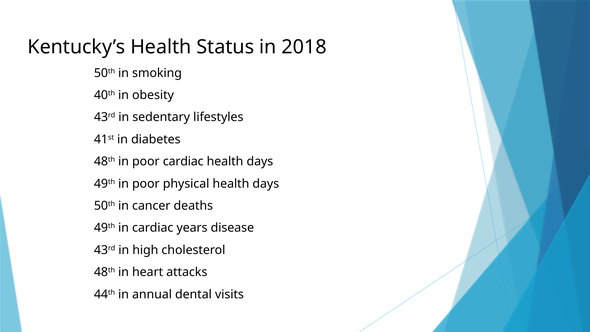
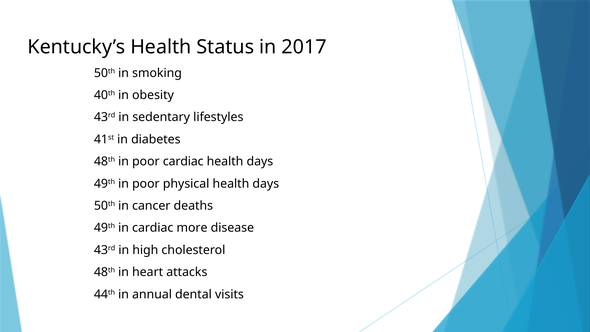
2018: 2018 -> 2017
years: years -> more
